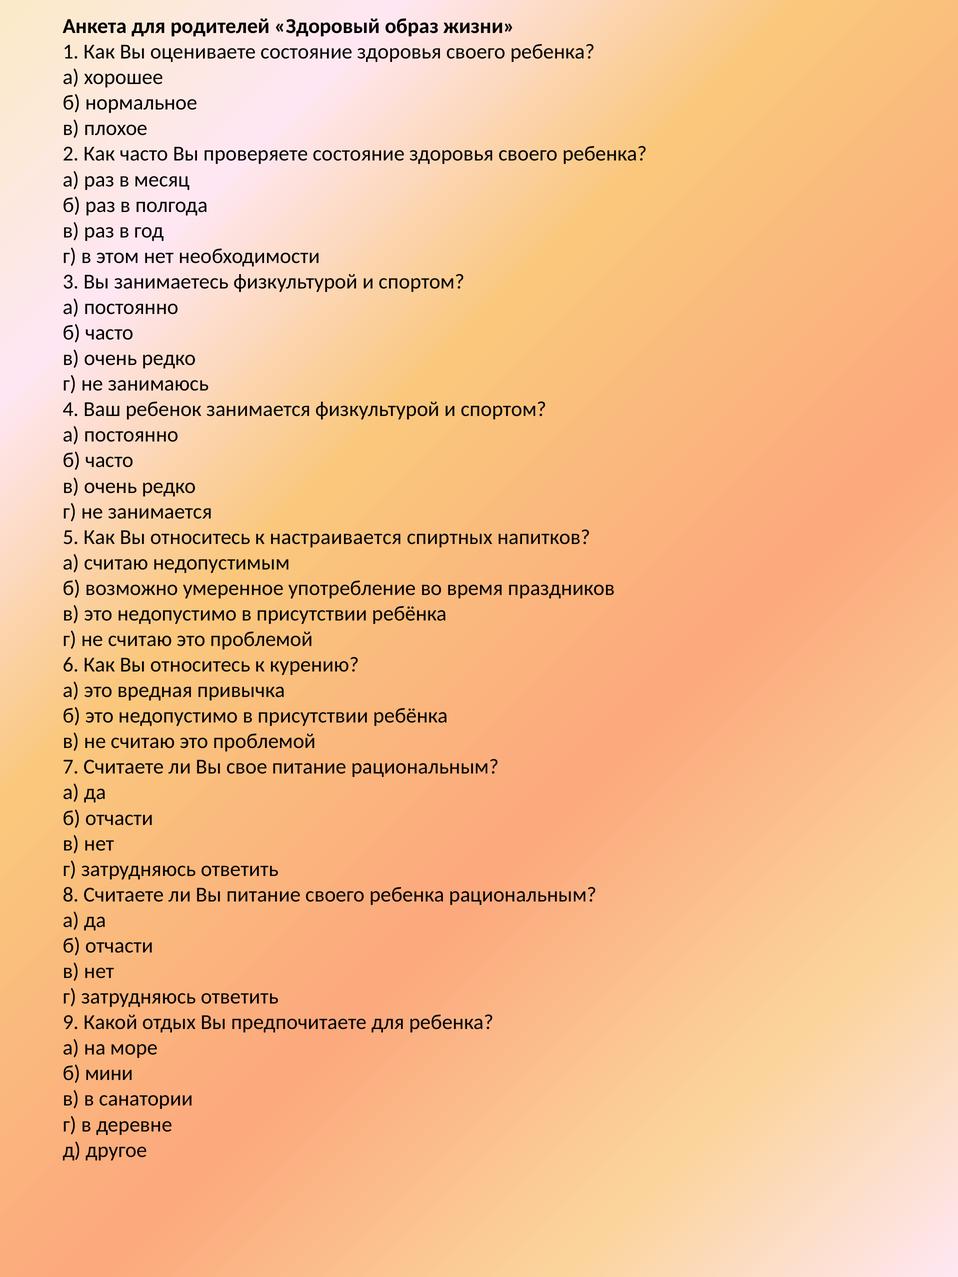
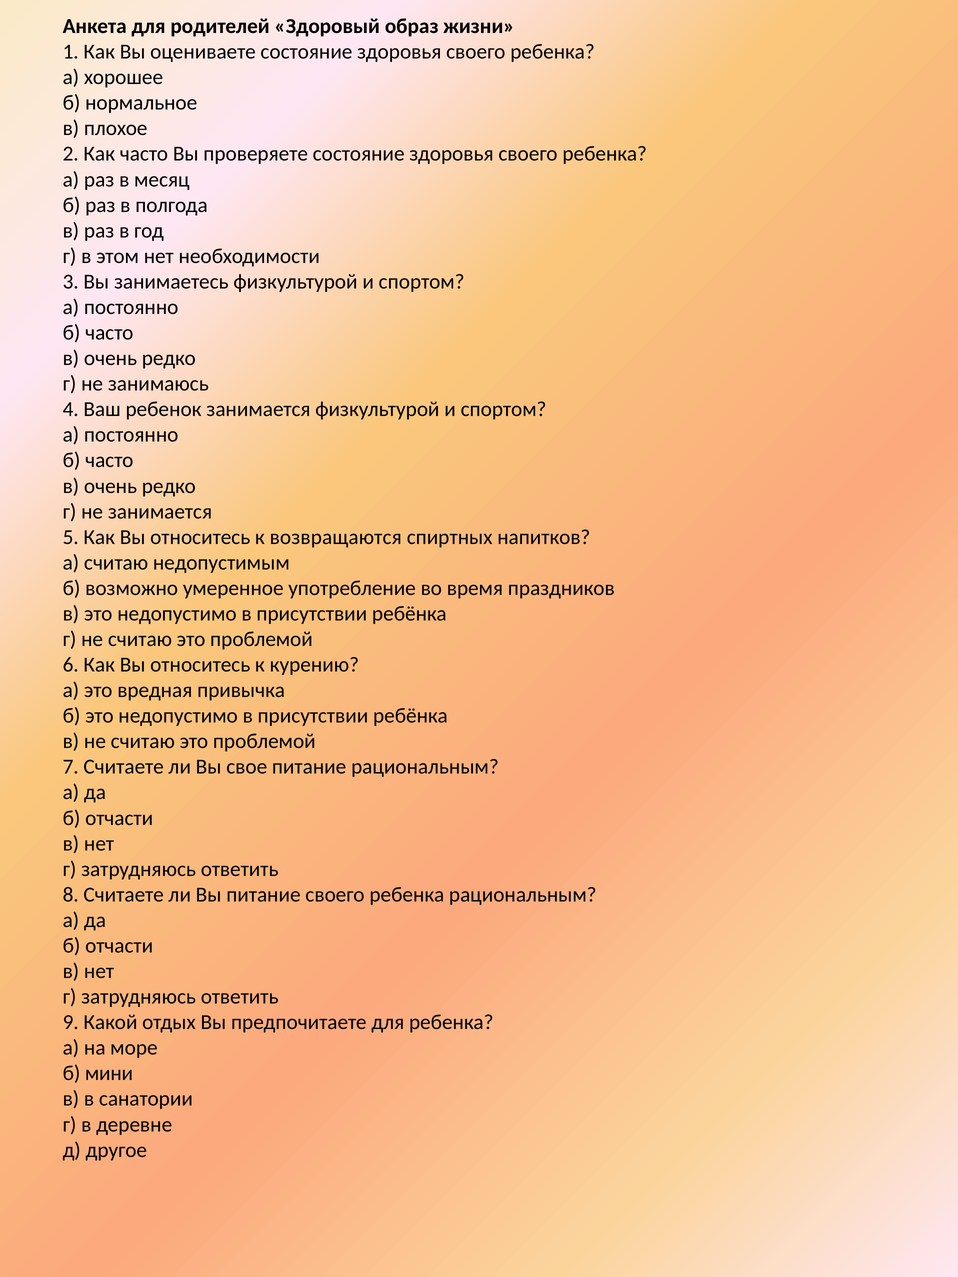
настраивается: настраивается -> возвращаются
